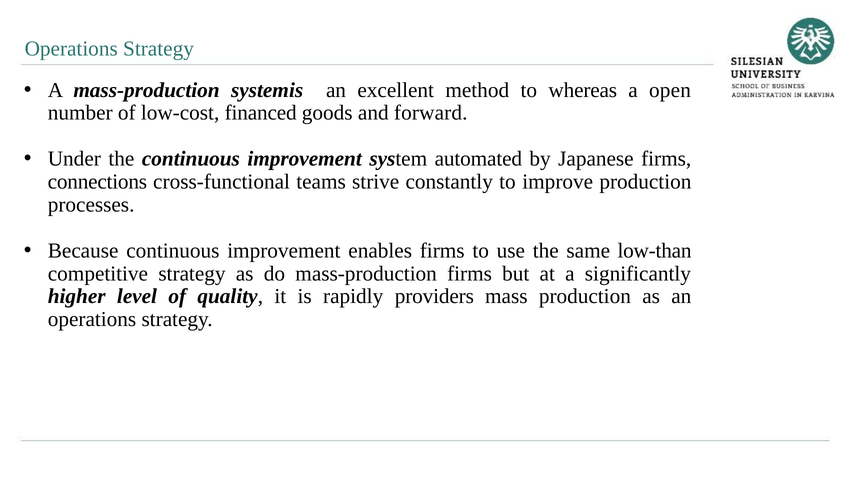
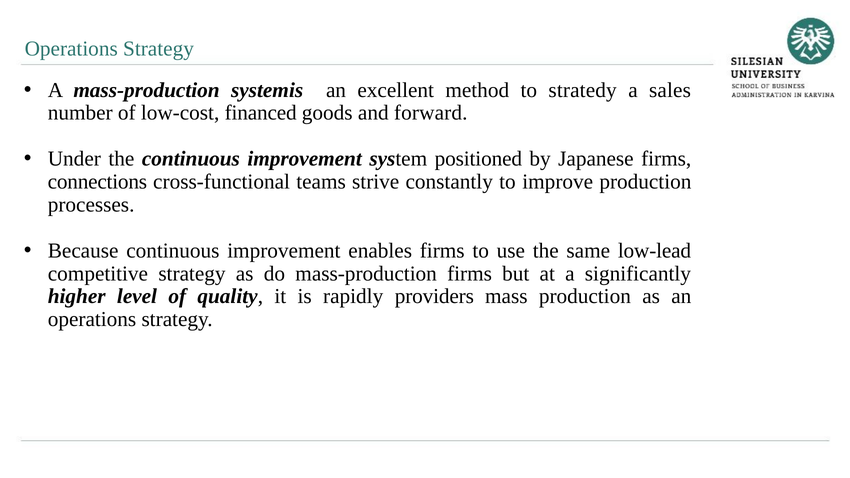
whereas: whereas -> stratedy
open: open -> sales
automated: automated -> positioned
low-than: low-than -> low-lead
